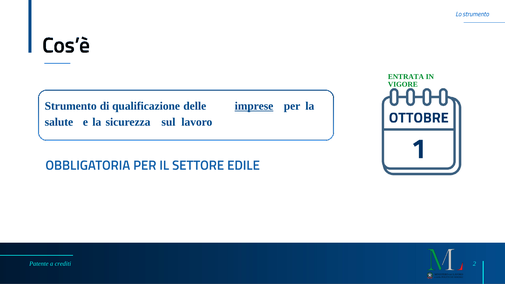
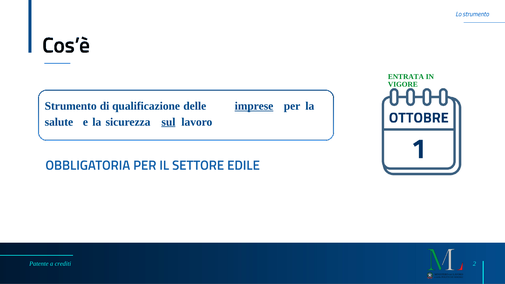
sul underline: none -> present
